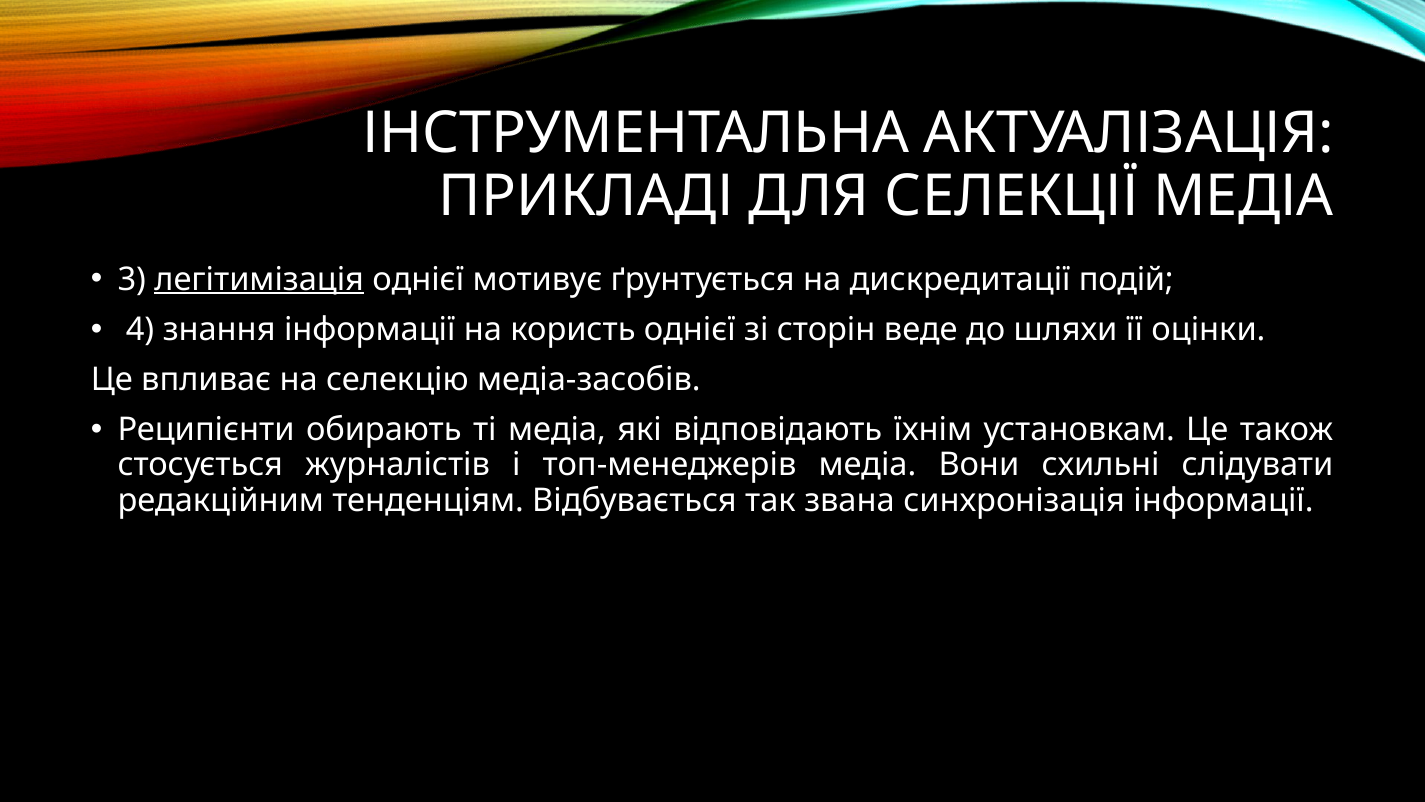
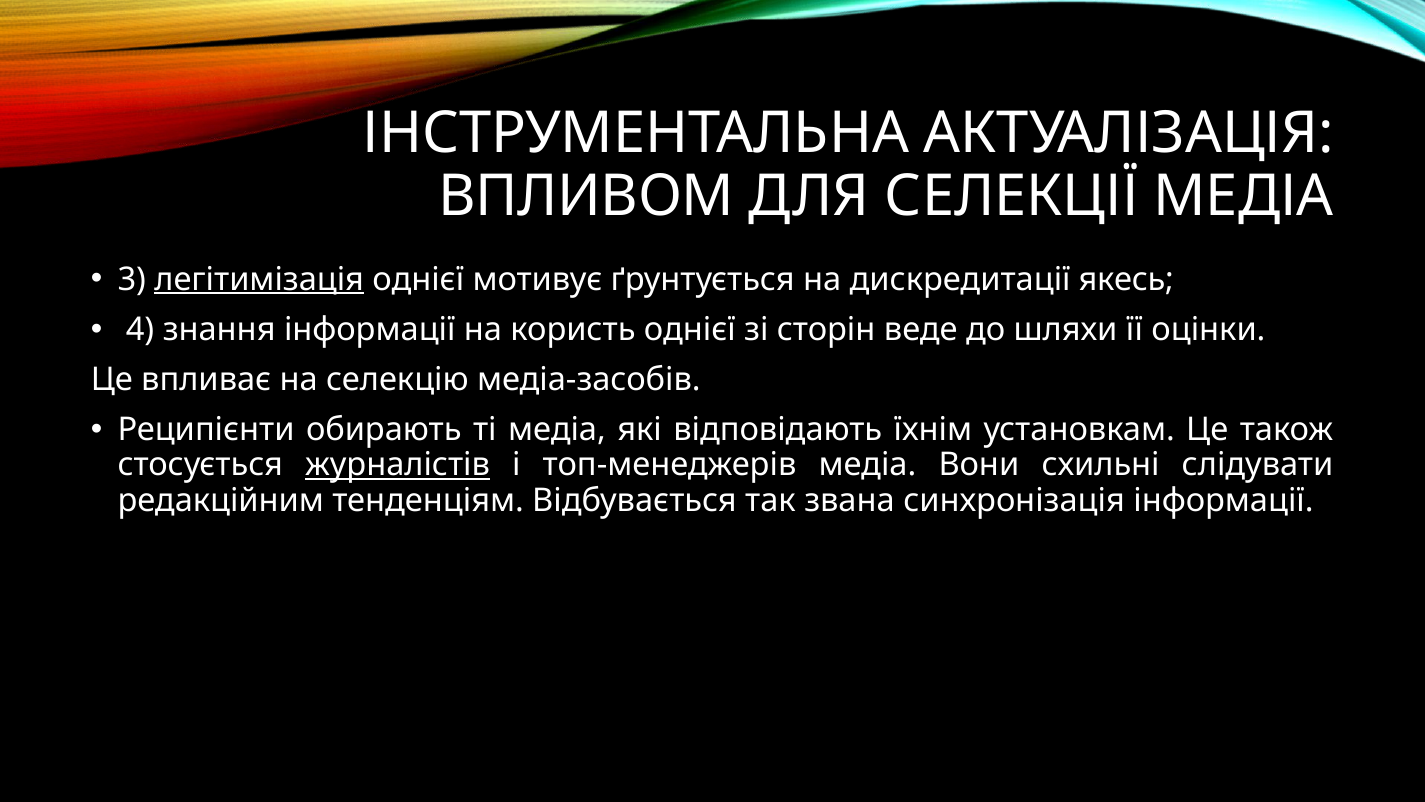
ПРИКЛАДІ: ПРИКЛАДІ -> ВПЛИВОМ
подій: подій -> якесь
журналістів underline: none -> present
